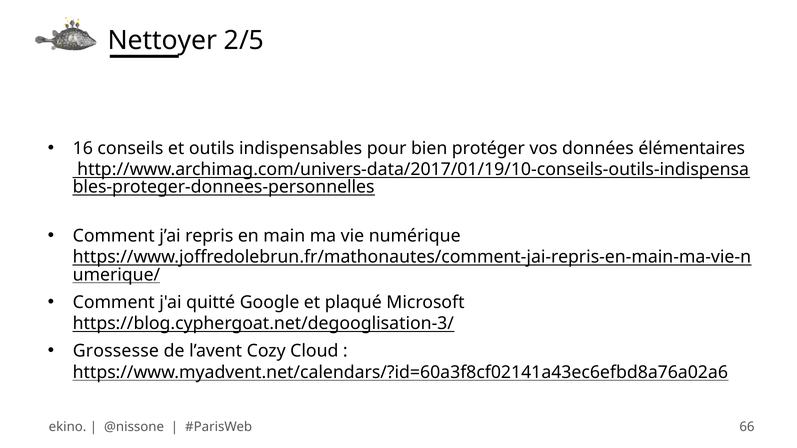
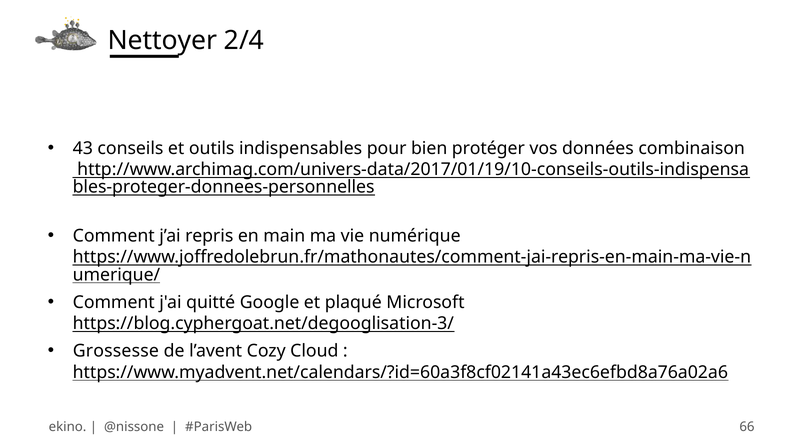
2/5: 2/5 -> 2/4
16: 16 -> 43
élémentaires: élémentaires -> combinaison
